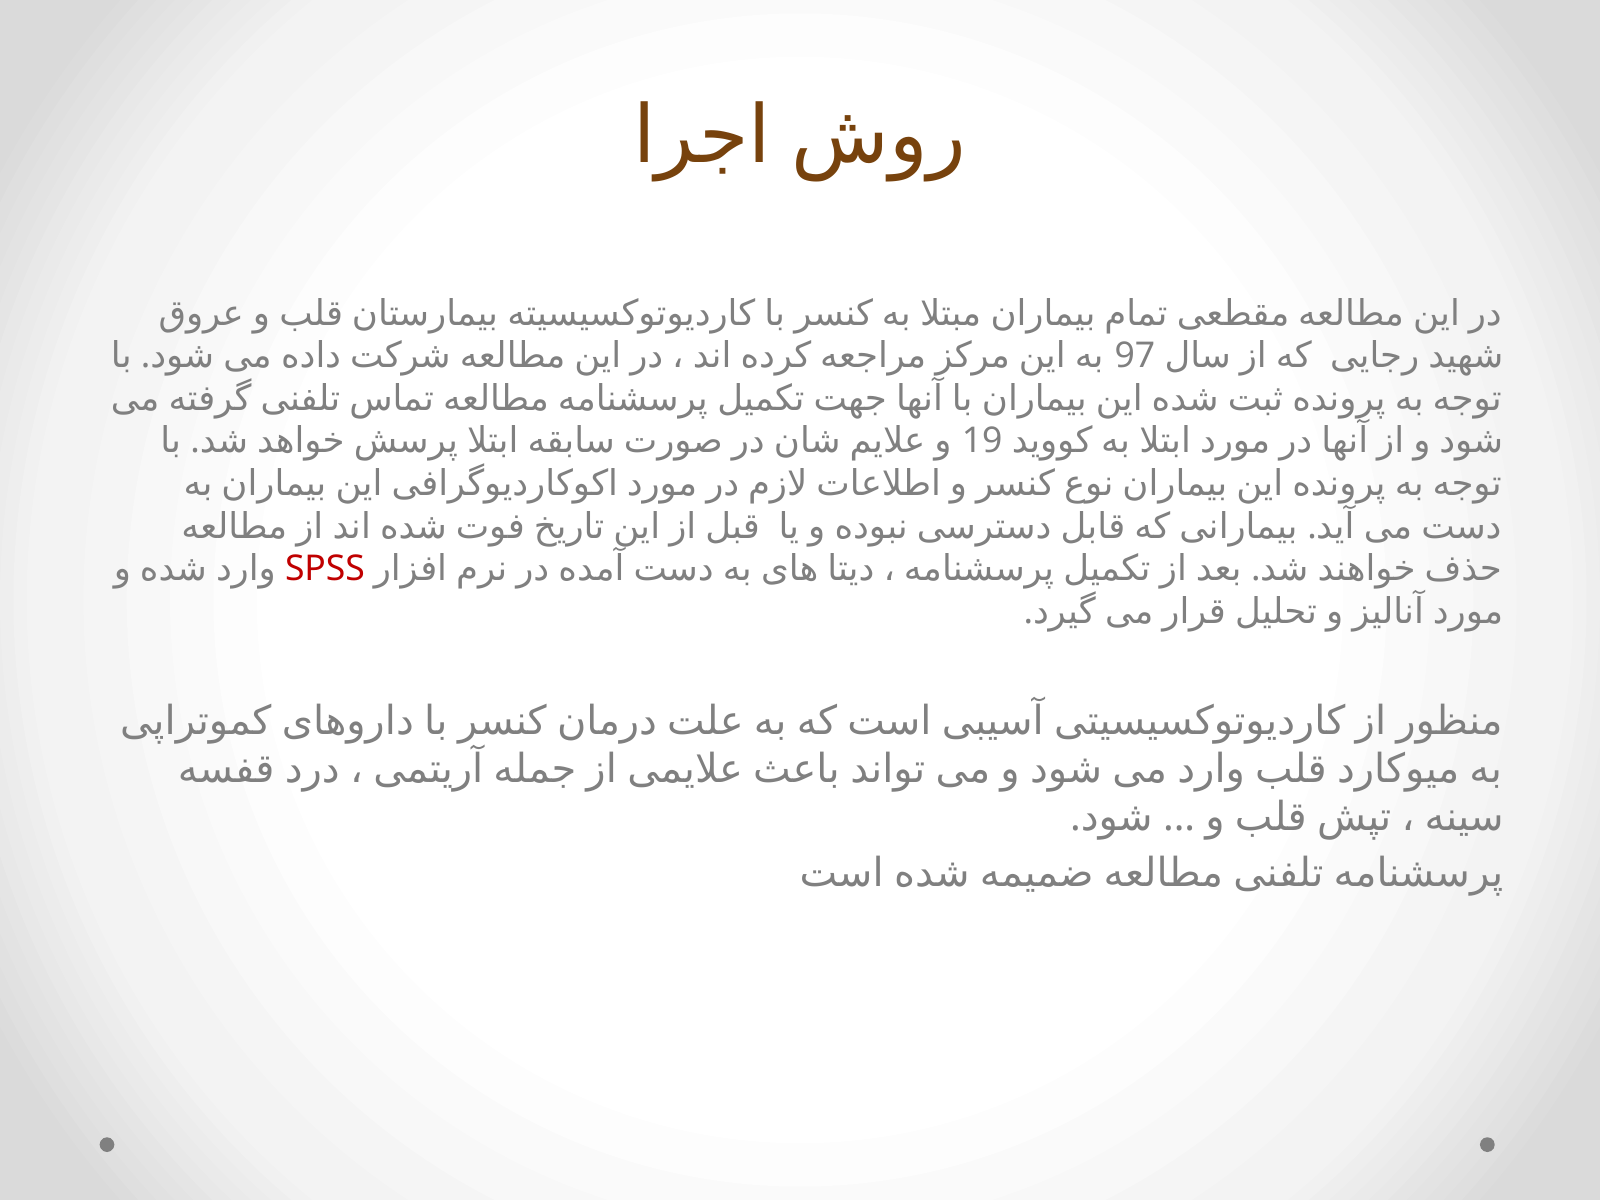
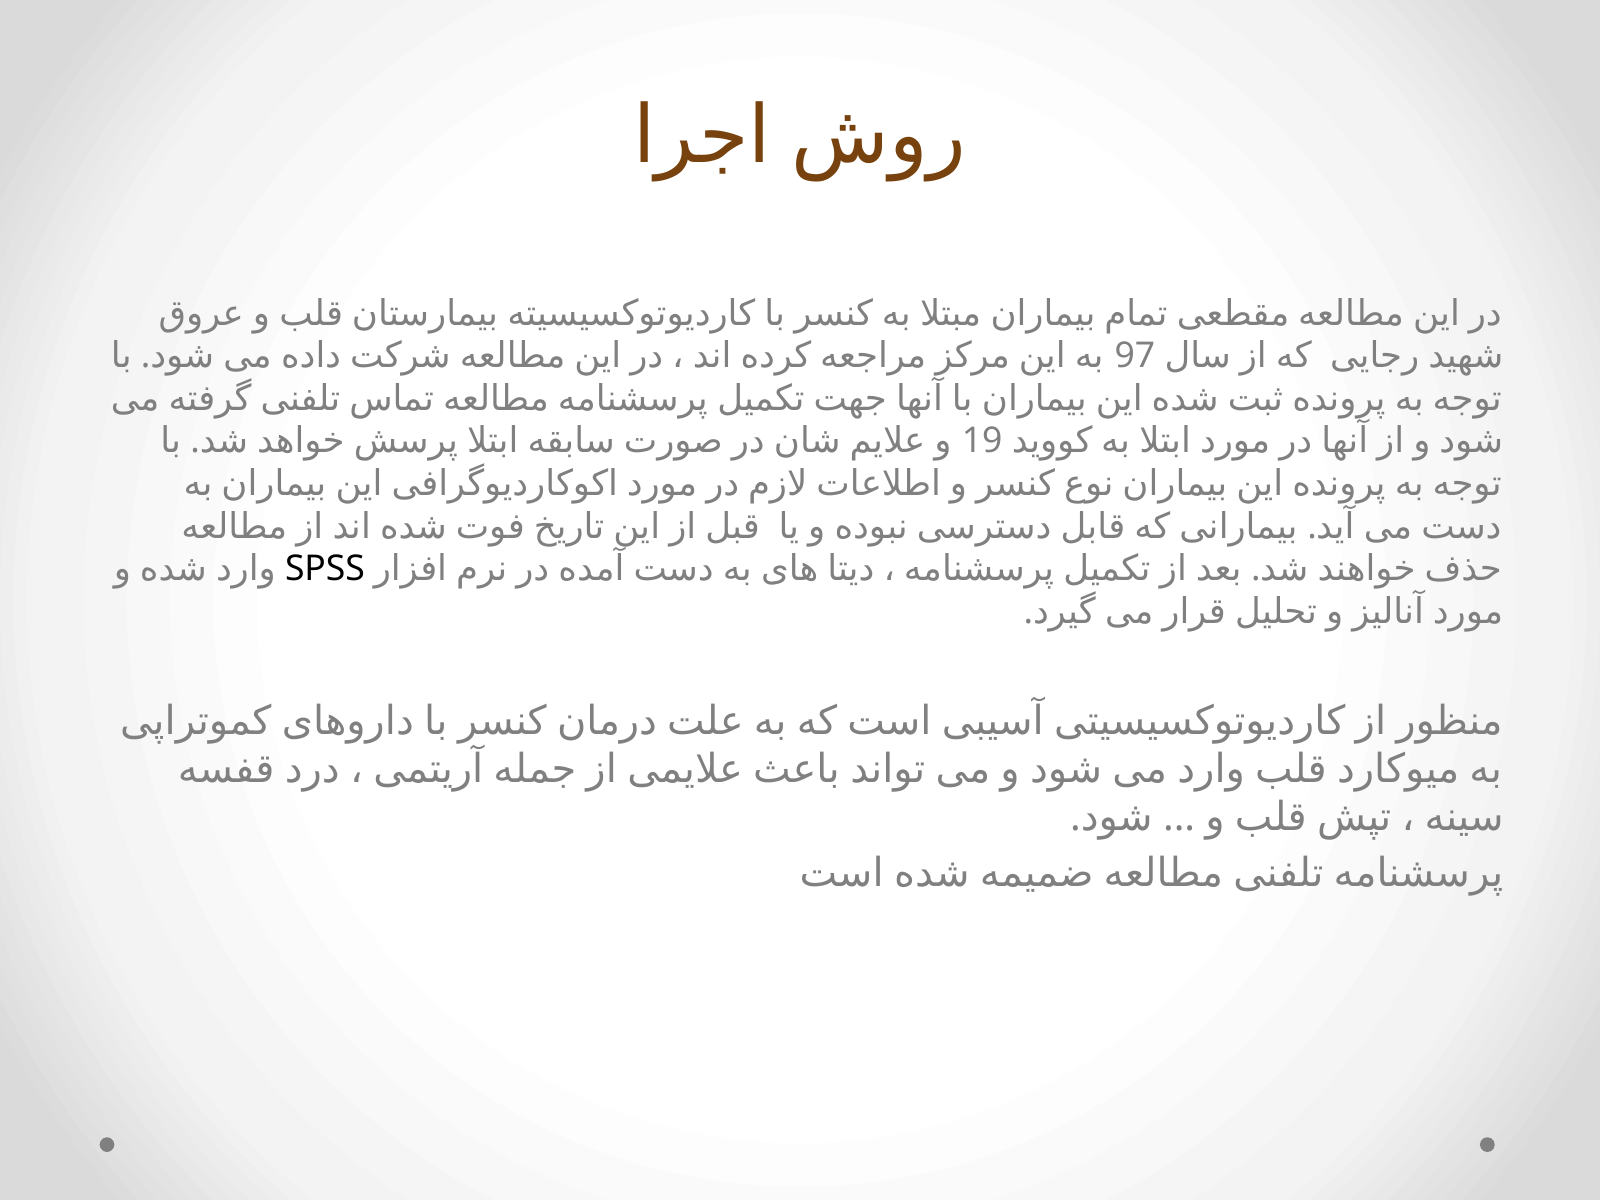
SPSS colour: red -> black
